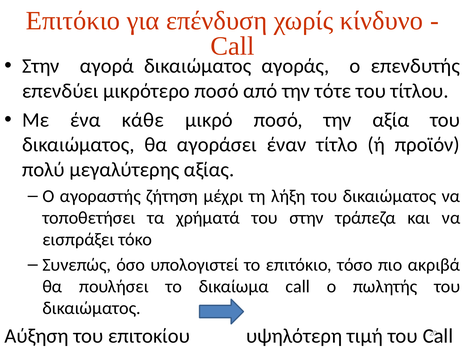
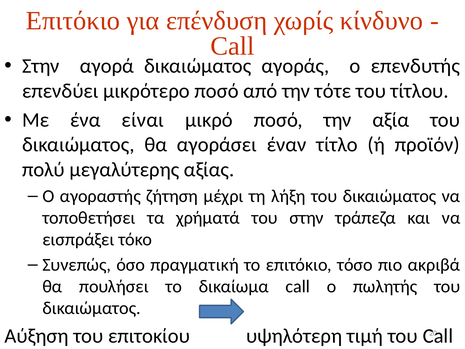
κάθε: κάθε -> είναι
υπολογιστεί: υπολογιστεί -> πραγματική
